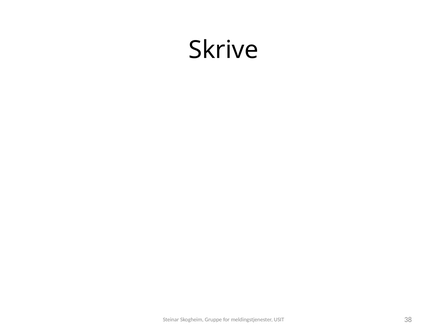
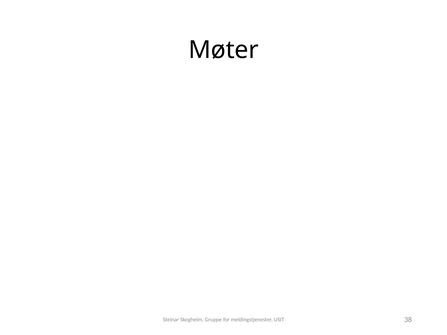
Skrive: Skrive -> Møter
